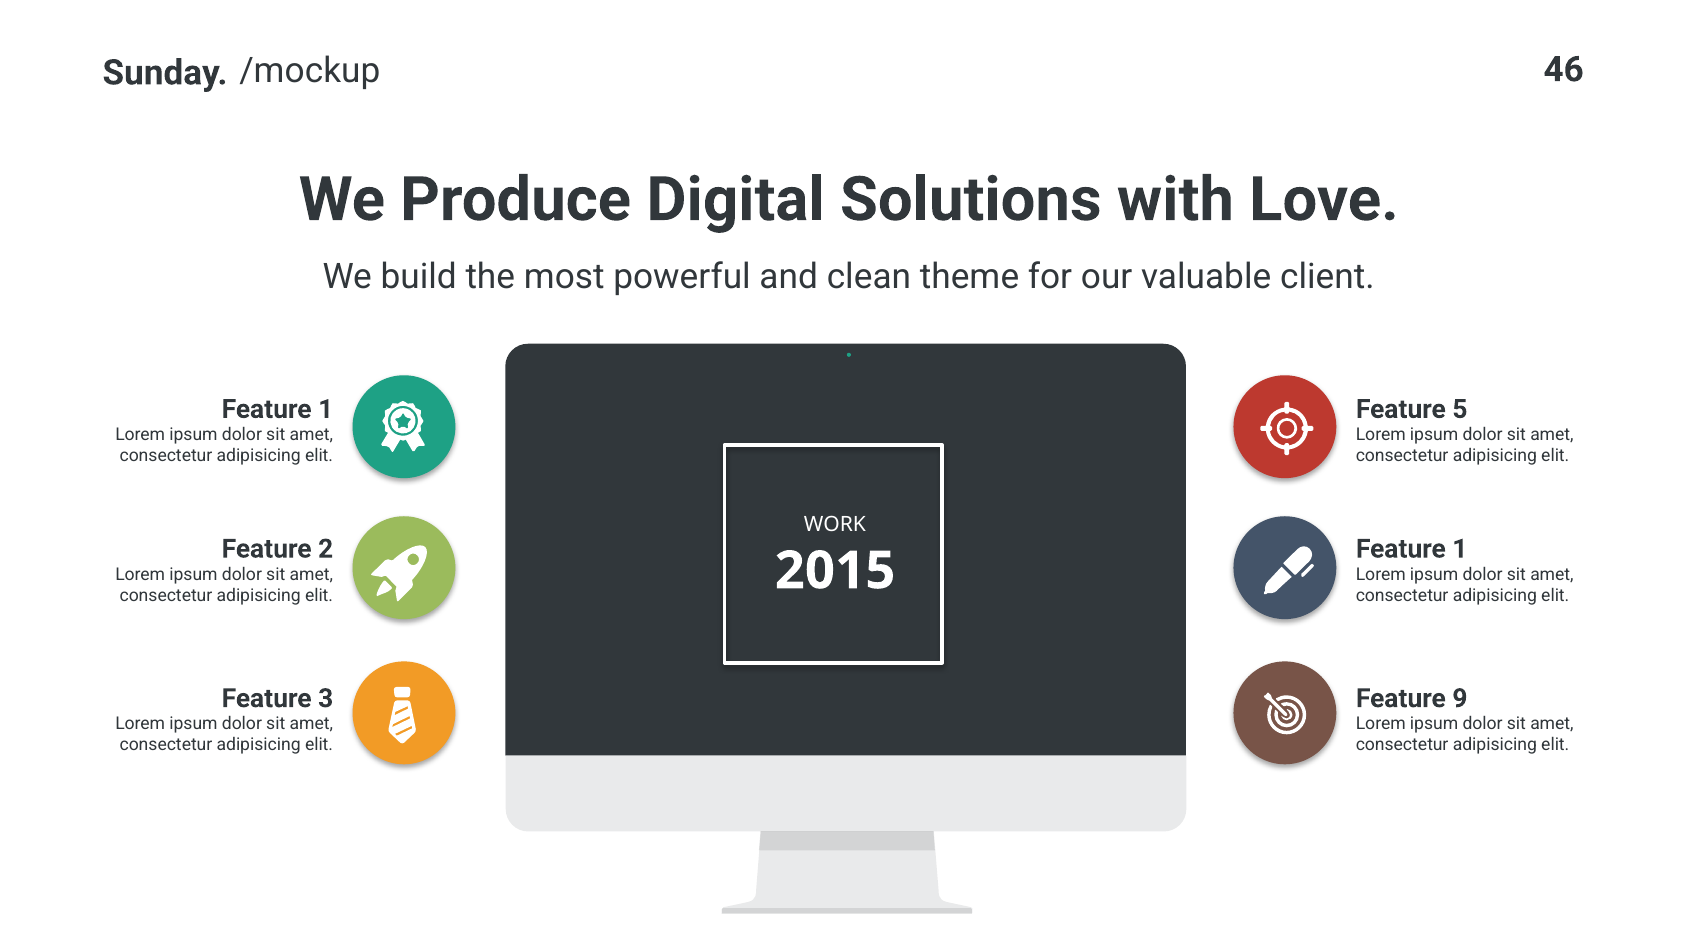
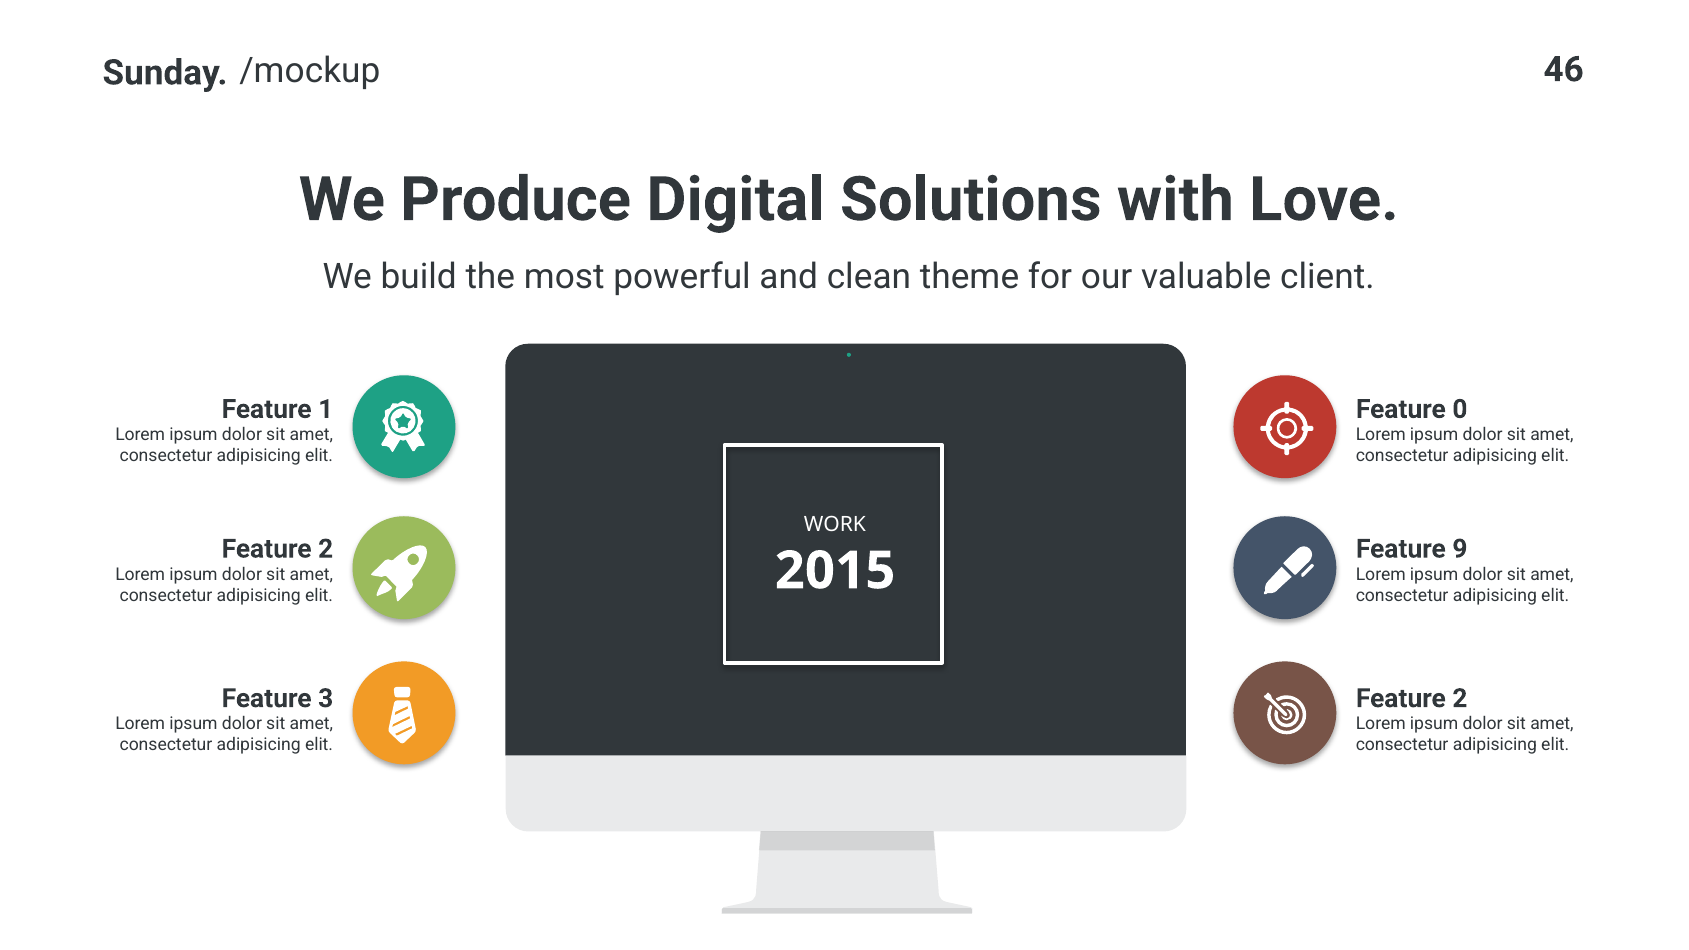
5: 5 -> 0
1 at (1460, 549): 1 -> 9
9 at (1460, 698): 9 -> 2
